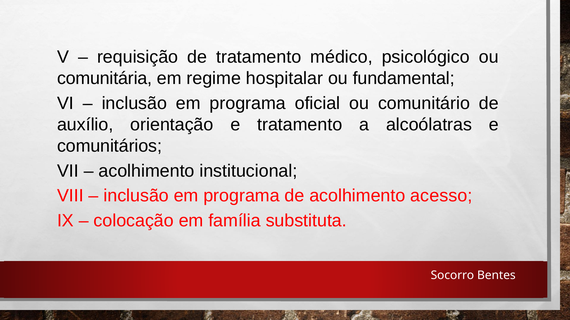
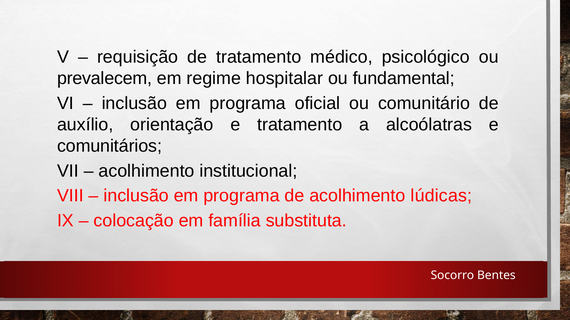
comunitária: comunitária -> prevalecem
acesso: acesso -> lúdicas
